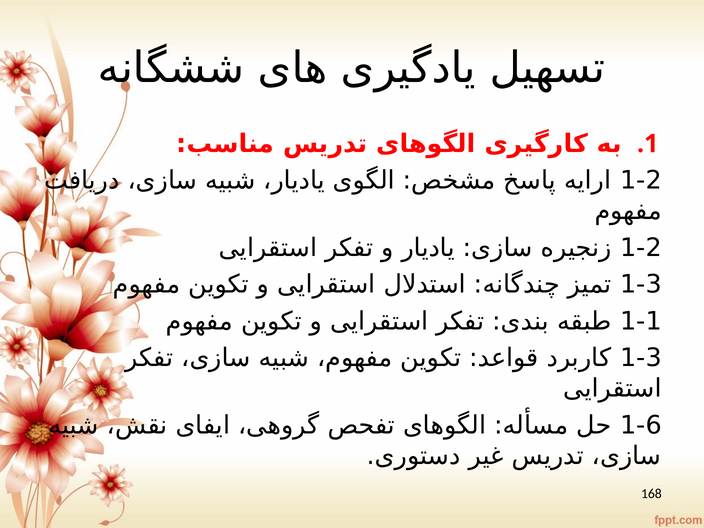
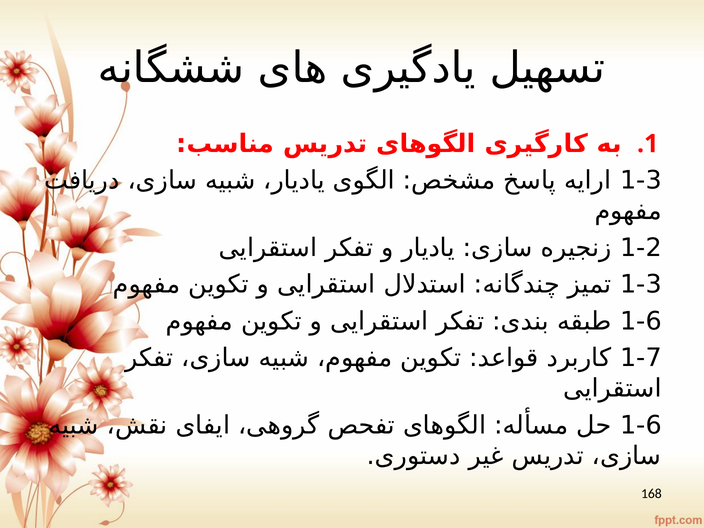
1-2 at (641, 181): 1-2 -> 1-3
1-1 at (641, 321): 1-1 -> 1-6
1-3 at (641, 358): 1-3 -> 1-7
